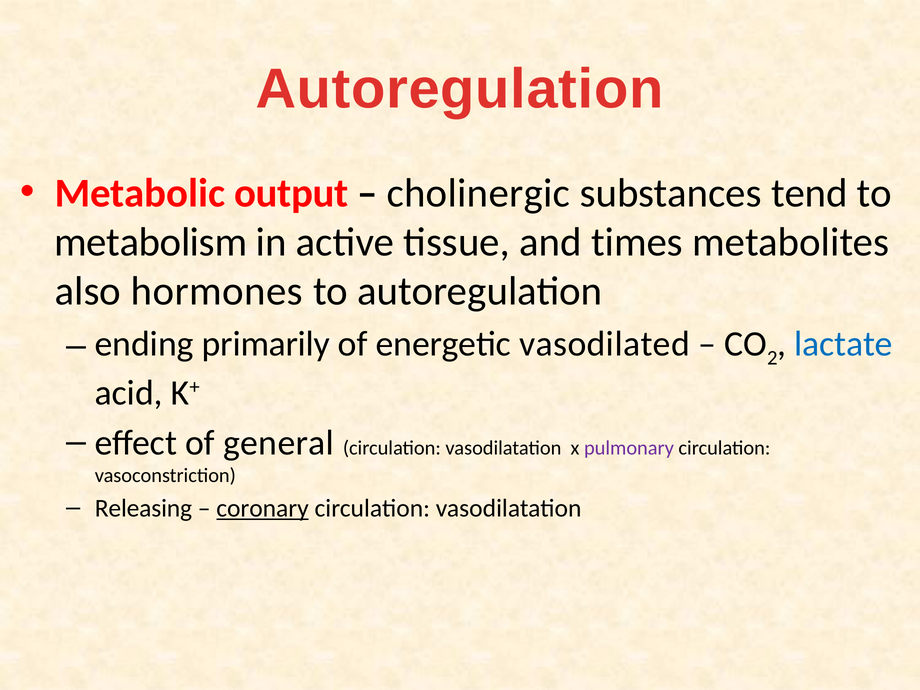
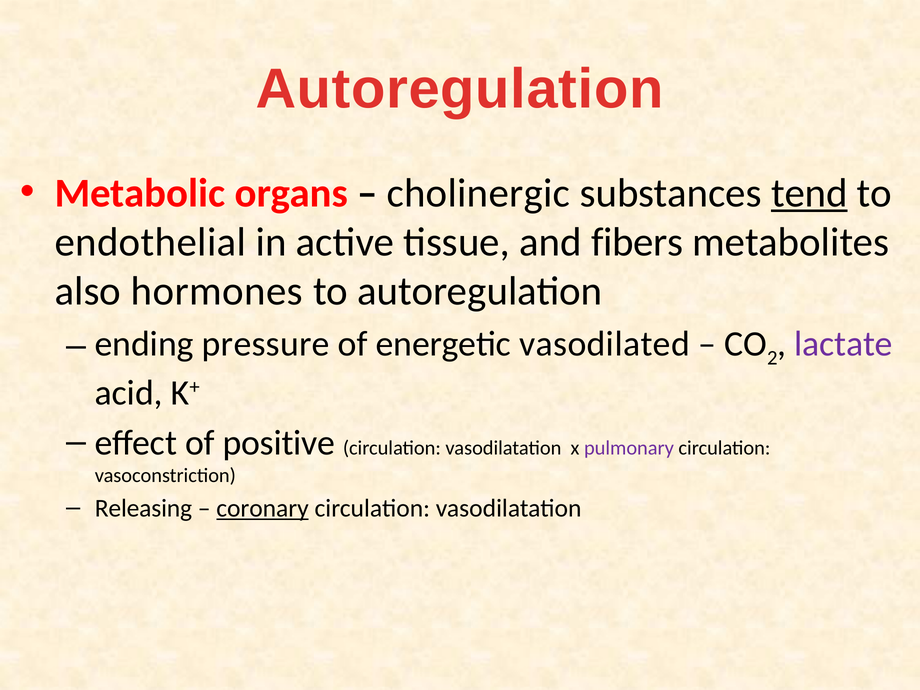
output: output -> organs
tend underline: none -> present
metabolism: metabolism -> endothelial
times: times -> fibers
primarily: primarily -> pressure
lactate colour: blue -> purple
general: general -> positive
